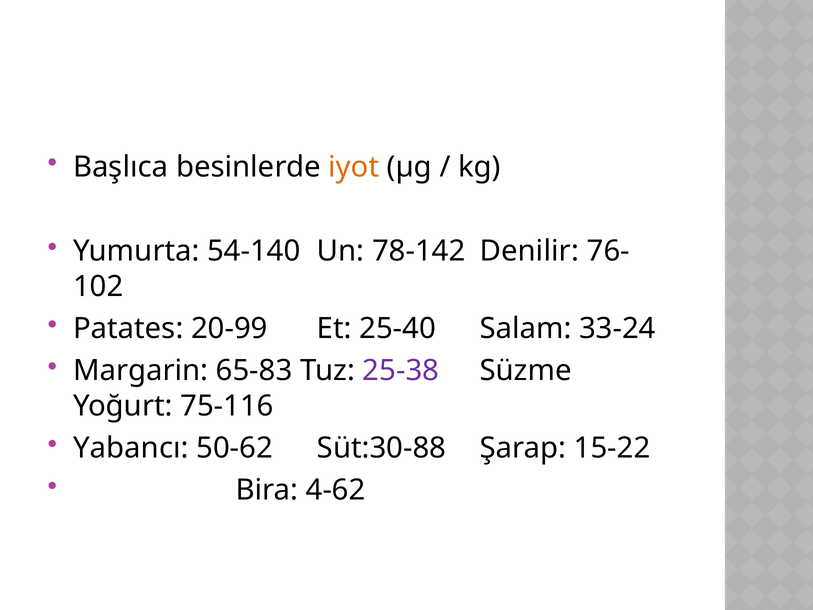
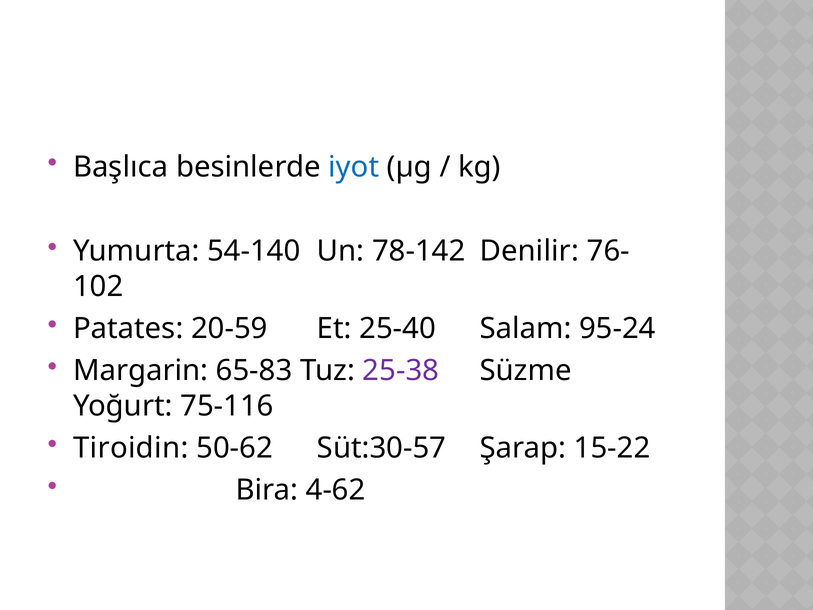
iyot colour: orange -> blue
20-99: 20-99 -> 20-59
33-24: 33-24 -> 95-24
Yabancı: Yabancı -> Tiroidin
Süt:30-88: Süt:30-88 -> Süt:30-57
